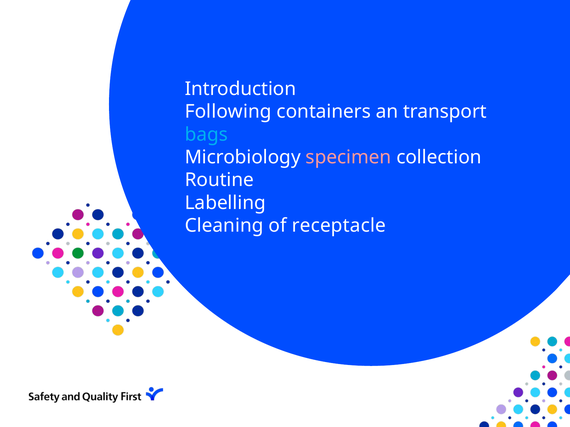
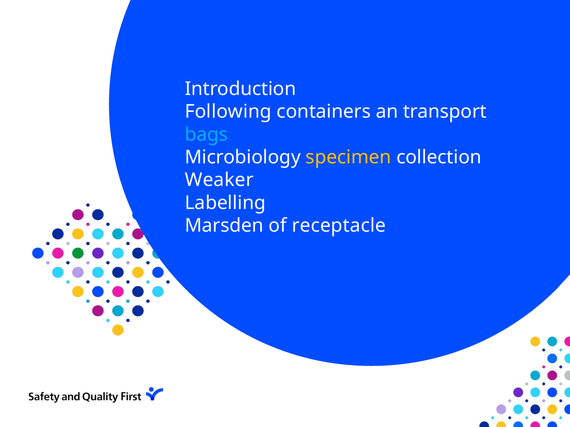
specimen colour: pink -> yellow
Routine: Routine -> Weaker
Cleaning: Cleaning -> Marsden
